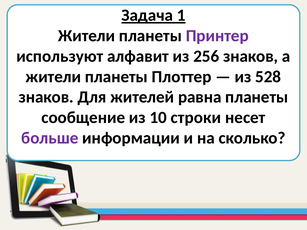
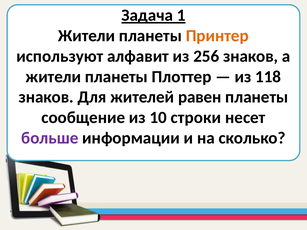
Принтер colour: purple -> orange
528: 528 -> 118
равна: равна -> равен
